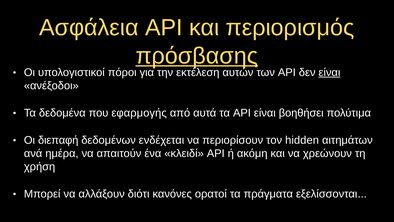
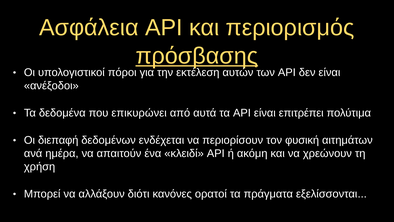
είναι at (329, 72) underline: present -> none
εφαρμογής: εφαρμογής -> επικυρώνει
βοηθήσει: βοηθήσει -> επιτρέπει
hidden: hidden -> φυσική
